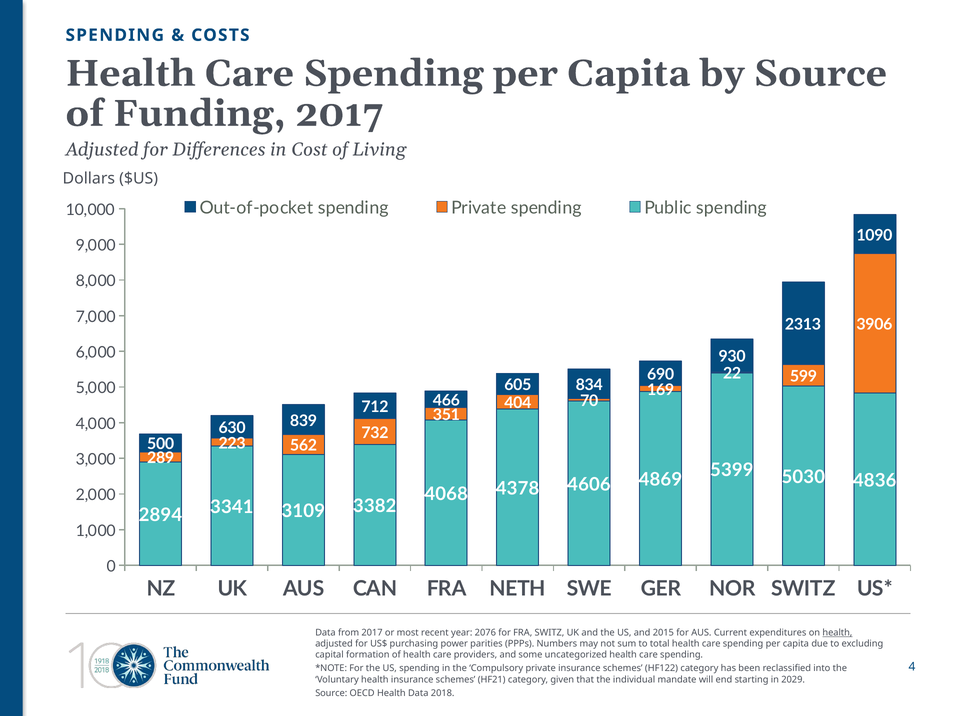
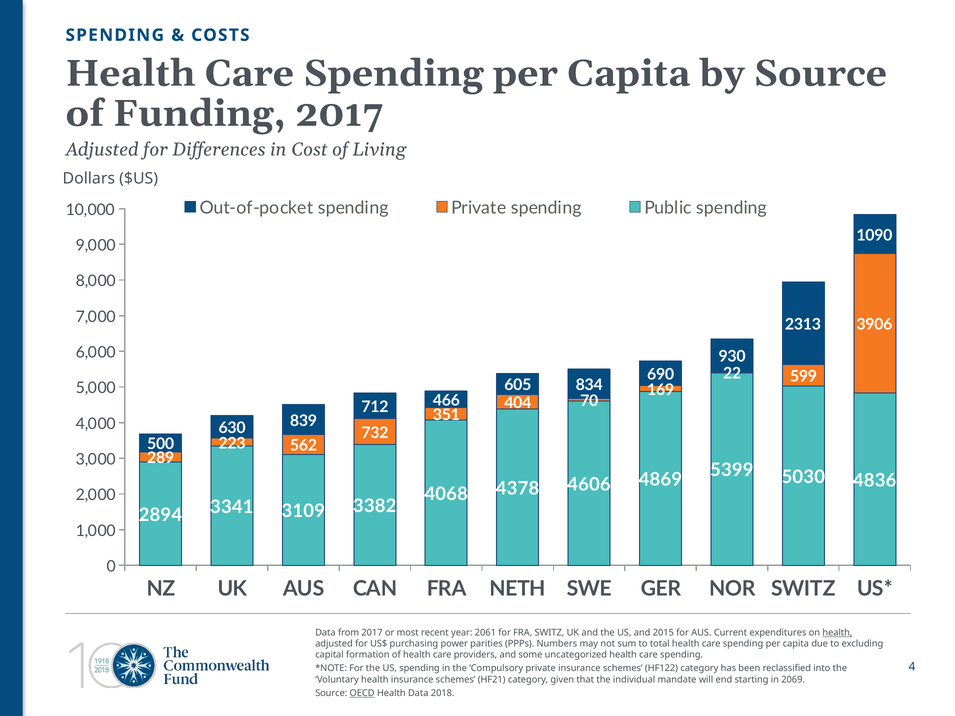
2076: 2076 -> 2061
2029: 2029 -> 2069
OECD underline: none -> present
